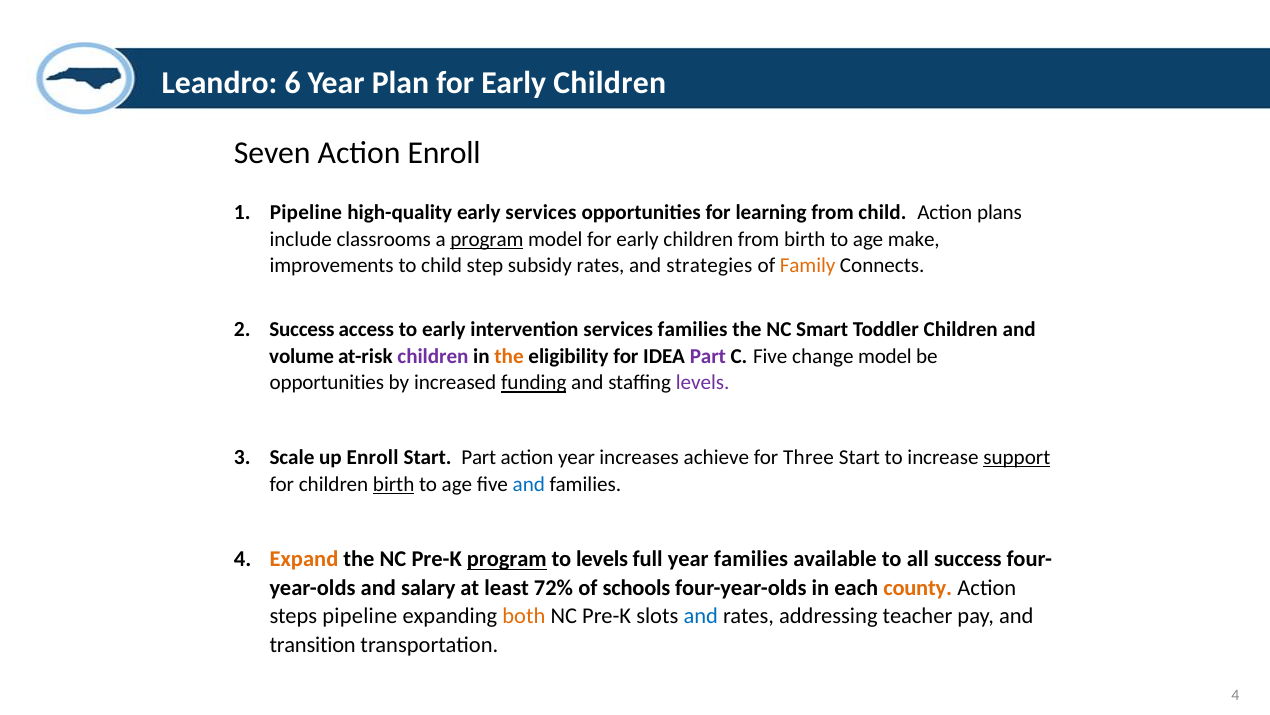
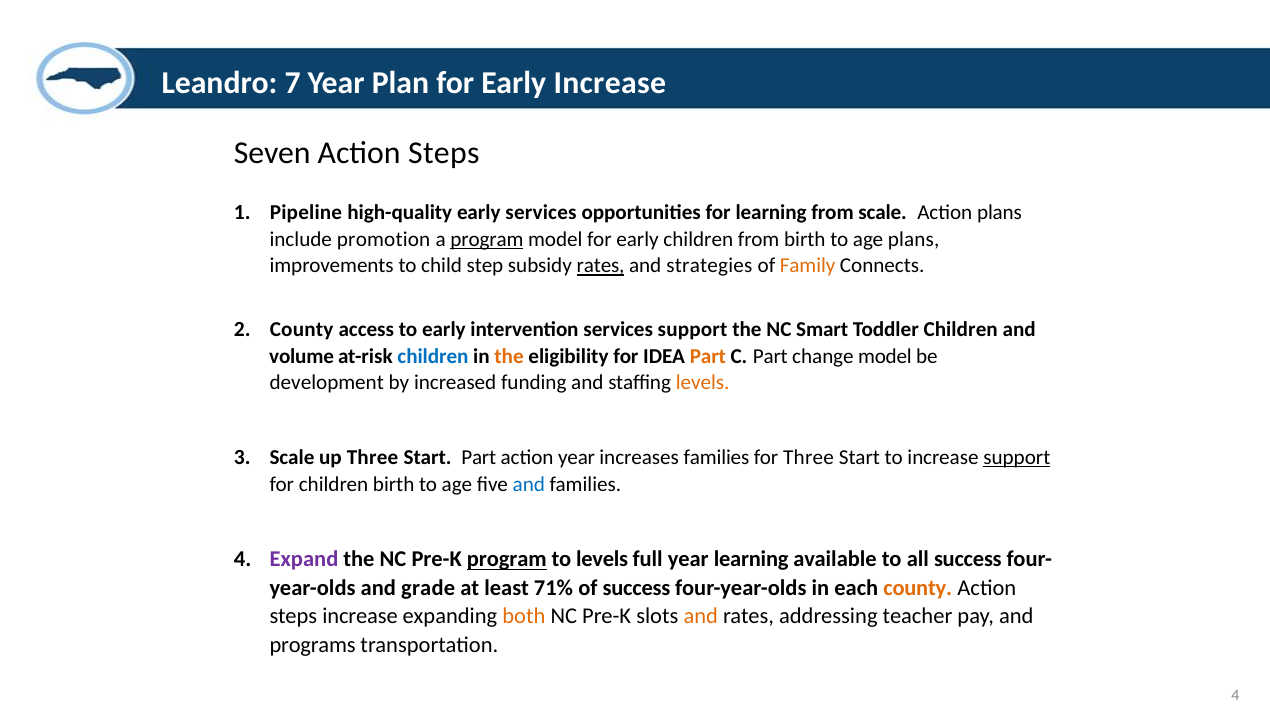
6: 6 -> 7
Plan for Early Children: Children -> Increase
Seven Action Enroll: Enroll -> Steps
from child: child -> scale
classrooms: classrooms -> promotion
age make: make -> plans
rates at (601, 266) underline: none -> present
Success at (302, 329): Success -> County
services families: families -> support
children at (433, 356) colour: purple -> blue
Part at (708, 356) colour: purple -> orange
C Five: Five -> Part
opportunities at (327, 383): opportunities -> development
funding underline: present -> none
levels at (703, 383) colour: purple -> orange
up Enroll: Enroll -> Three
increases achieve: achieve -> families
birth at (394, 484) underline: present -> none
Expand colour: orange -> purple
year families: families -> learning
salary: salary -> grade
72%: 72% -> 71%
of schools: schools -> success
steps pipeline: pipeline -> increase
and at (701, 616) colour: blue -> orange
transition: transition -> programs
